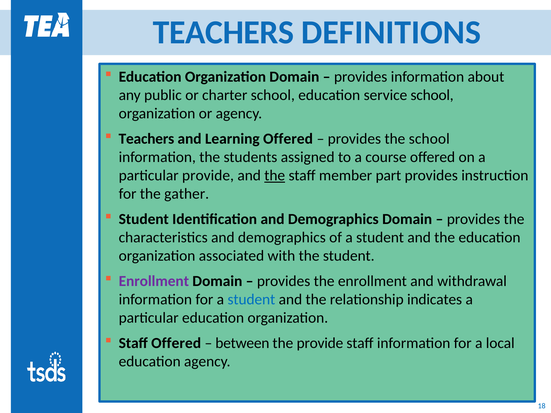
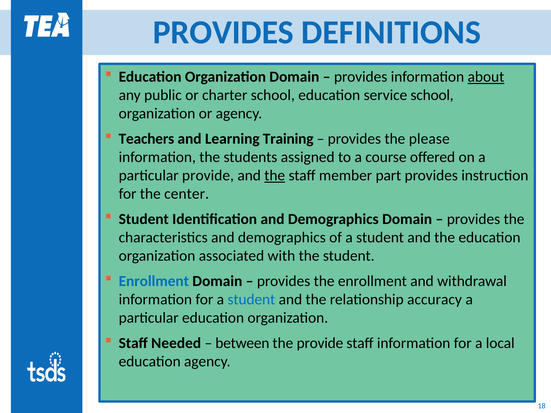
TEACHERS at (223, 33): TEACHERS -> PROVIDES
about underline: none -> present
Learning Offered: Offered -> Training
the school: school -> please
gather: gather -> center
Enrollment at (154, 281) colour: purple -> blue
indicates: indicates -> accuracy
Staff Offered: Offered -> Needed
